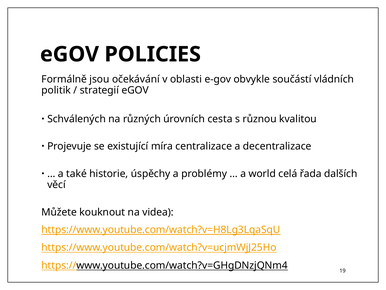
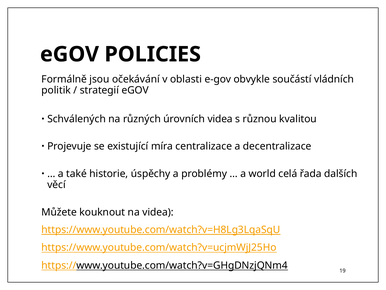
úrovních cesta: cesta -> videa
